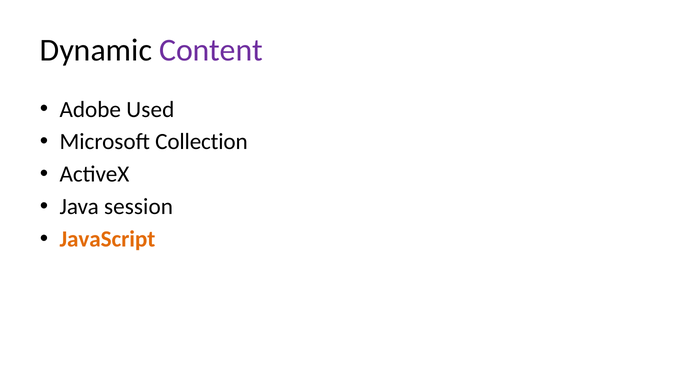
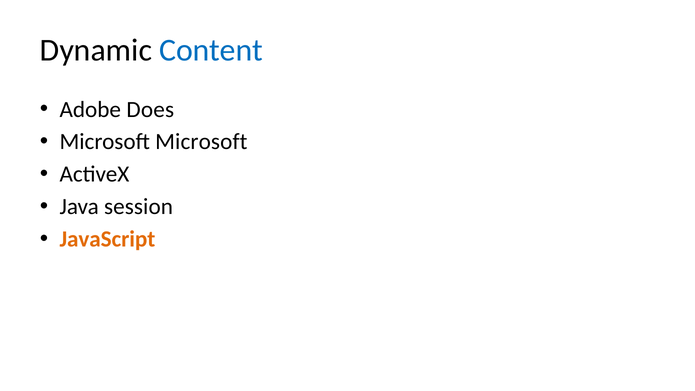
Content colour: purple -> blue
Used: Used -> Does
Microsoft Collection: Collection -> Microsoft
